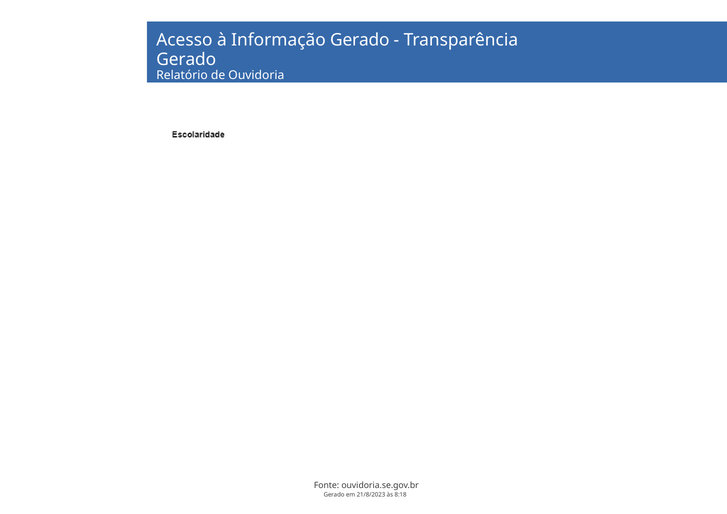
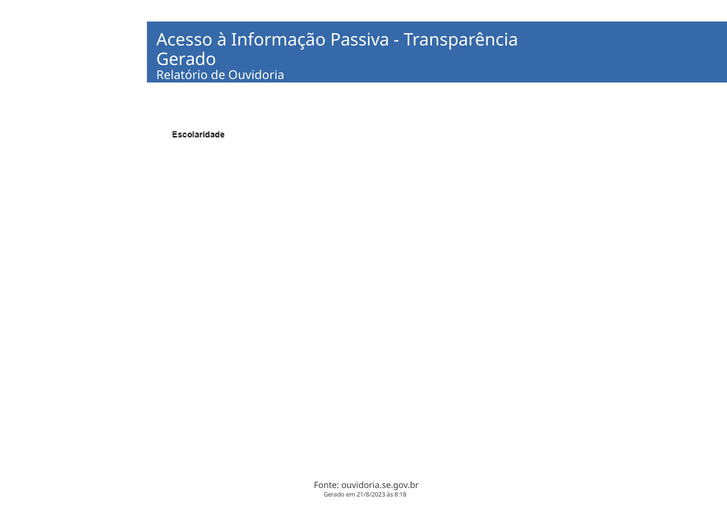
Informação Gerado: Gerado -> Passiva
